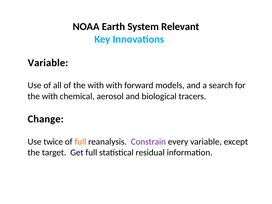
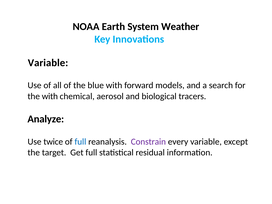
Relevant: Relevant -> Weather
of the with: with -> blue
Change: Change -> Analyze
full at (80, 142) colour: orange -> blue
